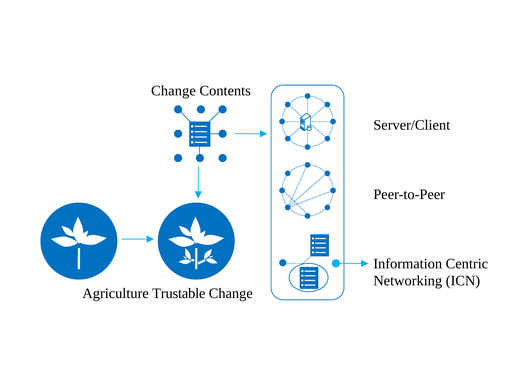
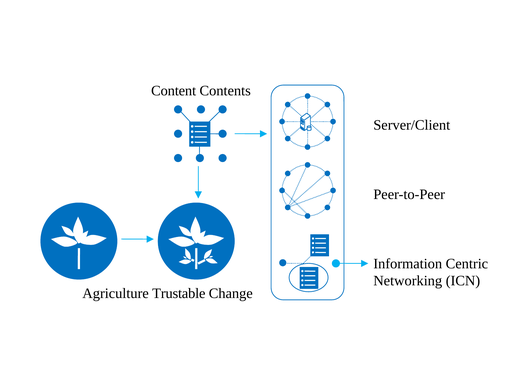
Change at (173, 91): Change -> Content
